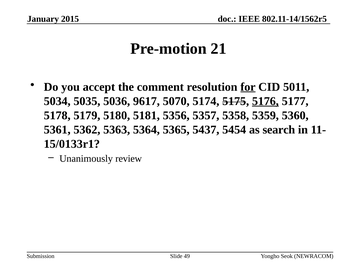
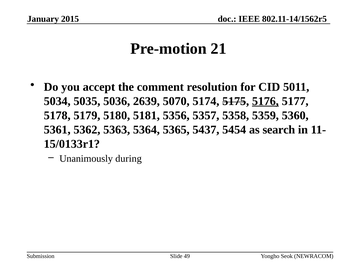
for underline: present -> none
9617: 9617 -> 2639
review: review -> during
